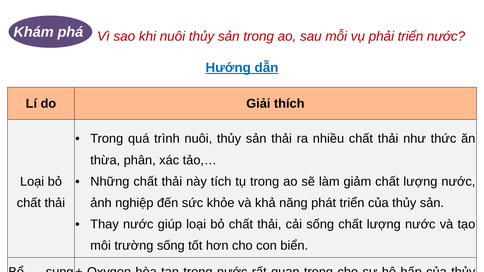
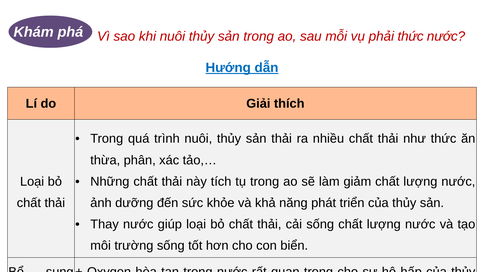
phải triển: triển -> thức
ảnh nghiệp: nghiệp -> dưỡng
